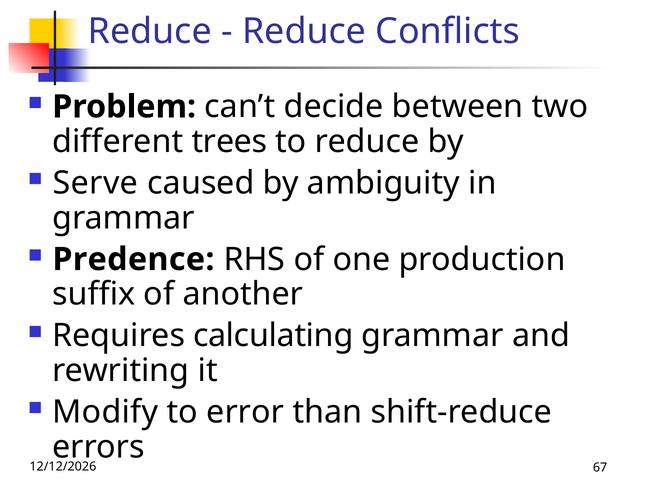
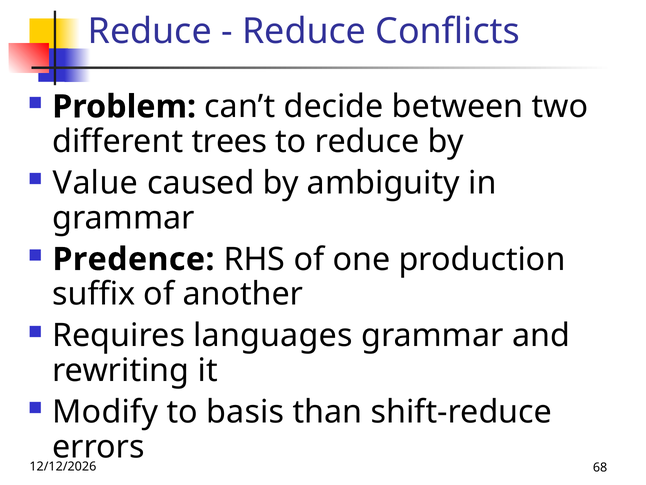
Serve: Serve -> Value
calculating: calculating -> languages
error: error -> basis
67: 67 -> 68
